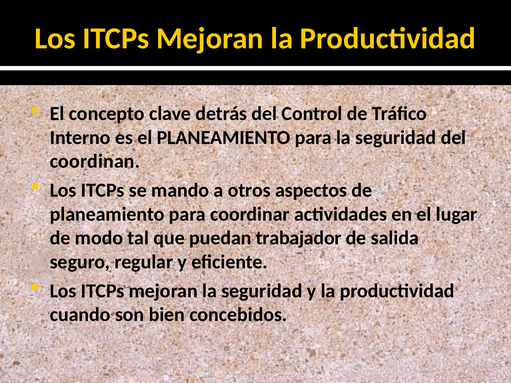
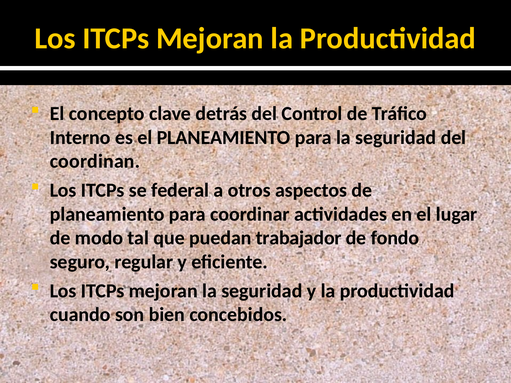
mando: mando -> federal
salida: salida -> fondo
